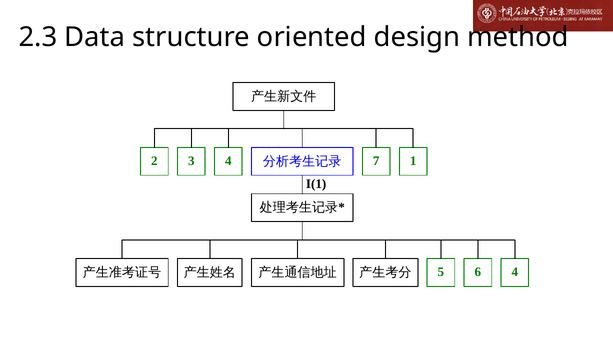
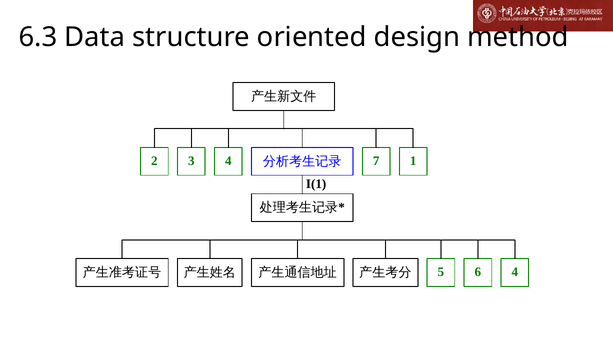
2.3: 2.3 -> 6.3
